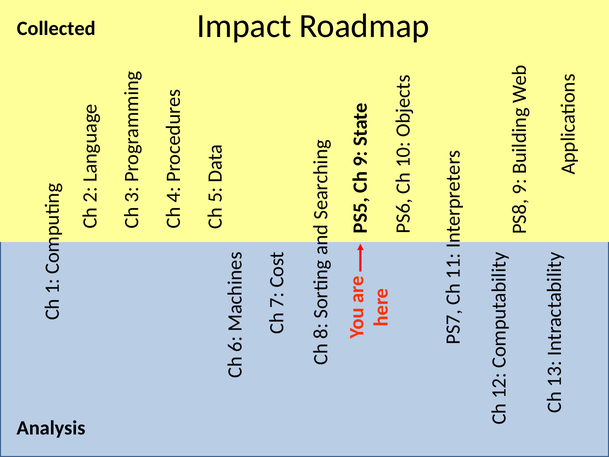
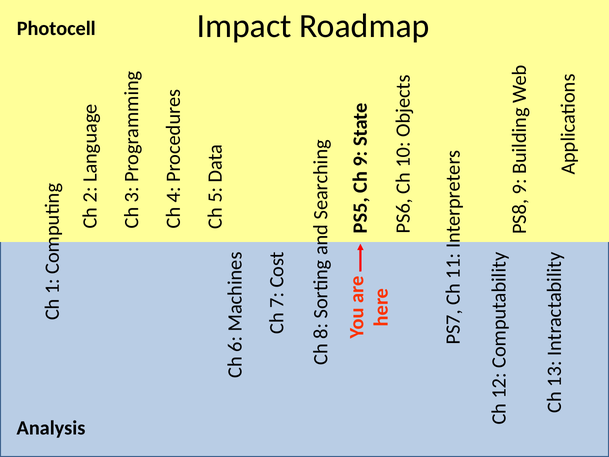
Collected: Collected -> Photocell
